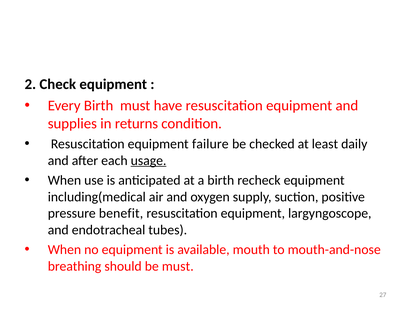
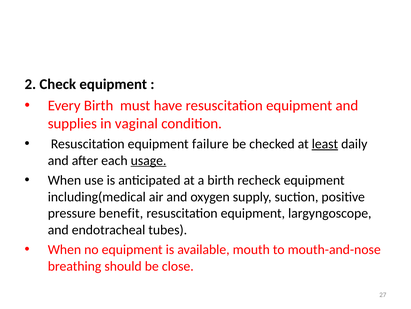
returns: returns -> vaginal
least underline: none -> present
be must: must -> close
